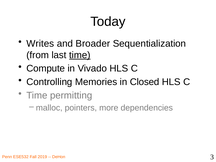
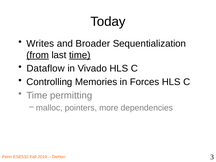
from underline: none -> present
Compute: Compute -> Dataflow
Closed: Closed -> Forces
